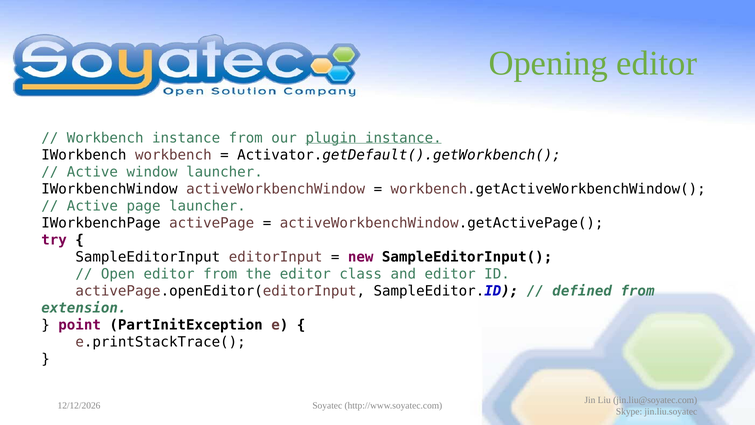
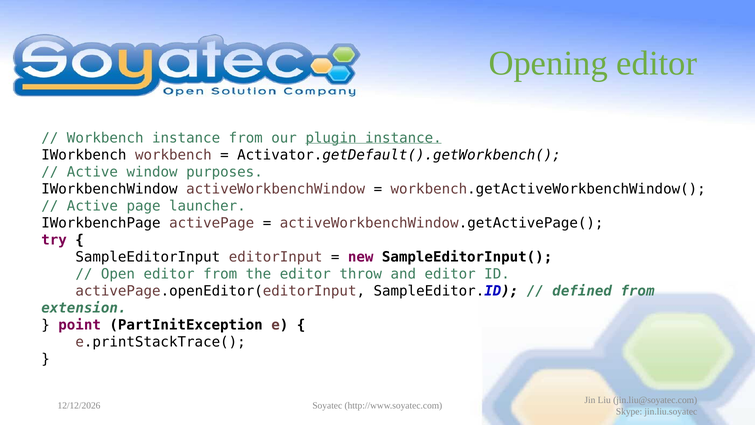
window launcher: launcher -> purposes
class: class -> throw
